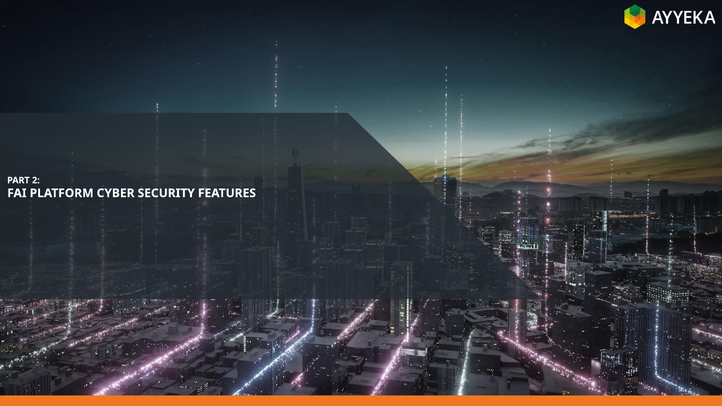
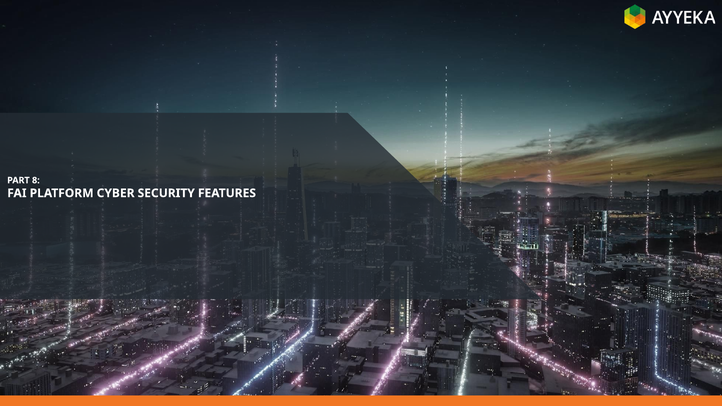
2: 2 -> 8
